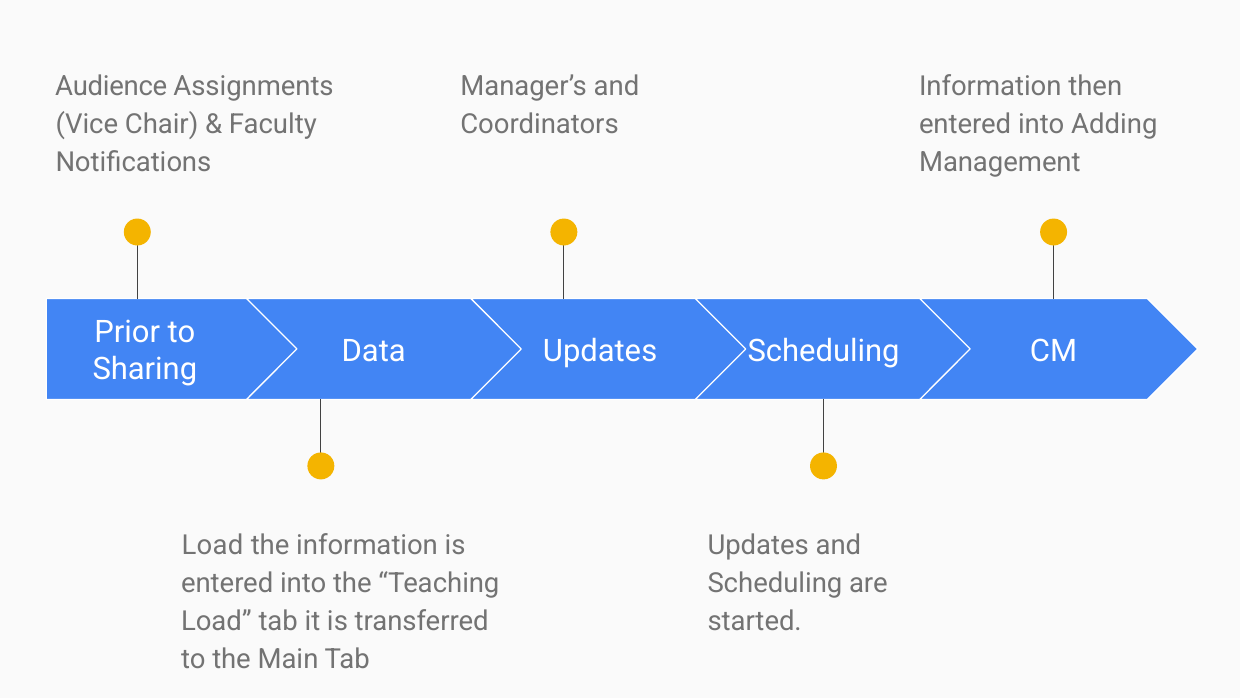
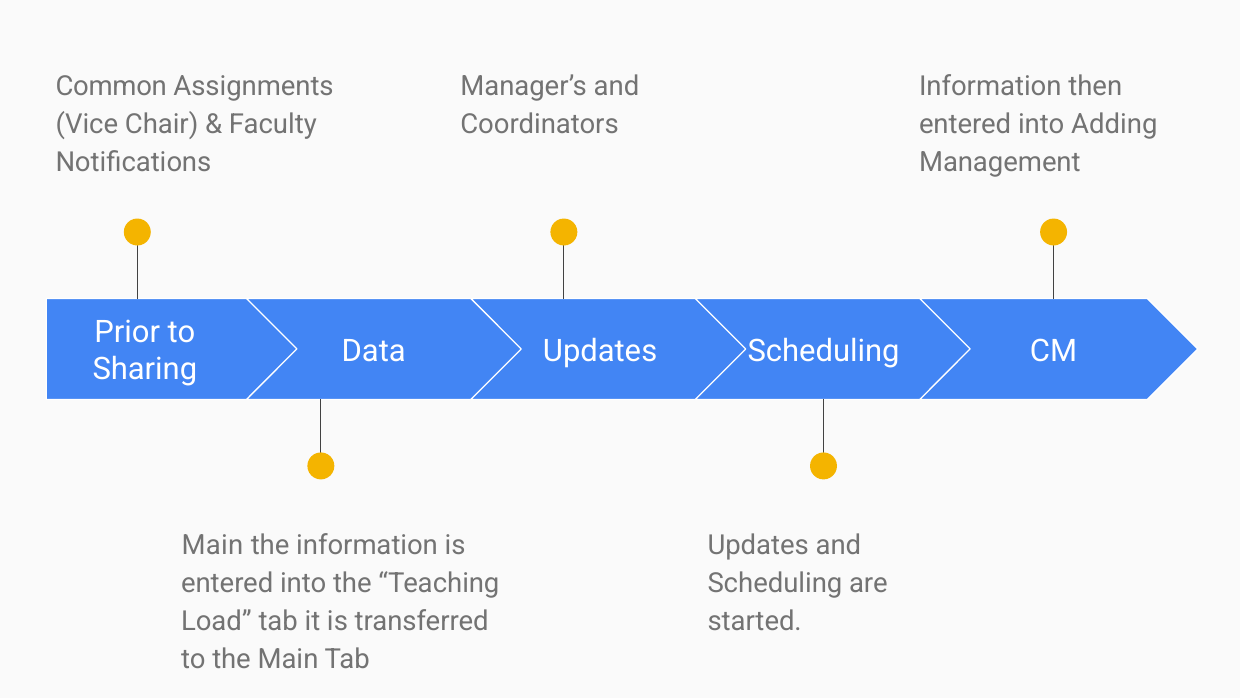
Audience: Audience -> Common
Load at (212, 545): Load -> Main
